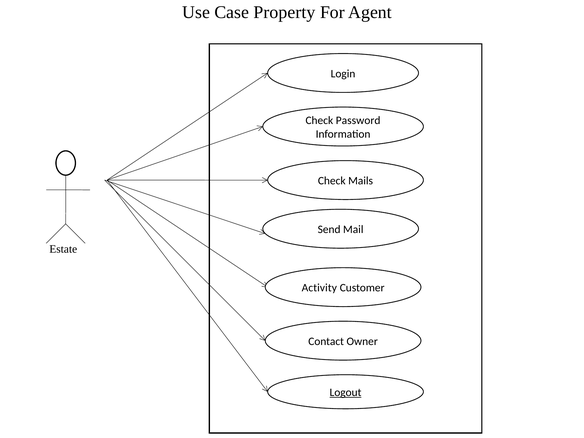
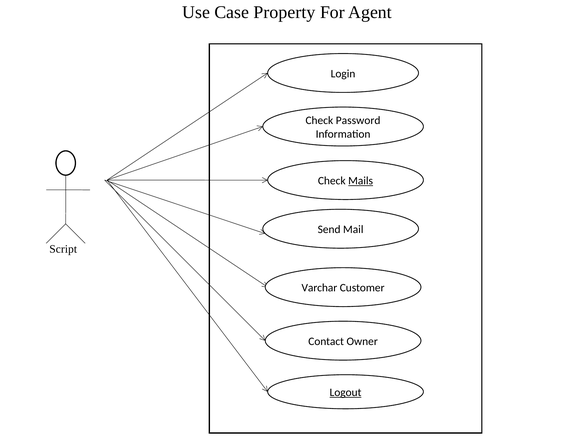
Mails at (361, 181) underline: none -> present
Estate: Estate -> Script
Activity: Activity -> Varchar
